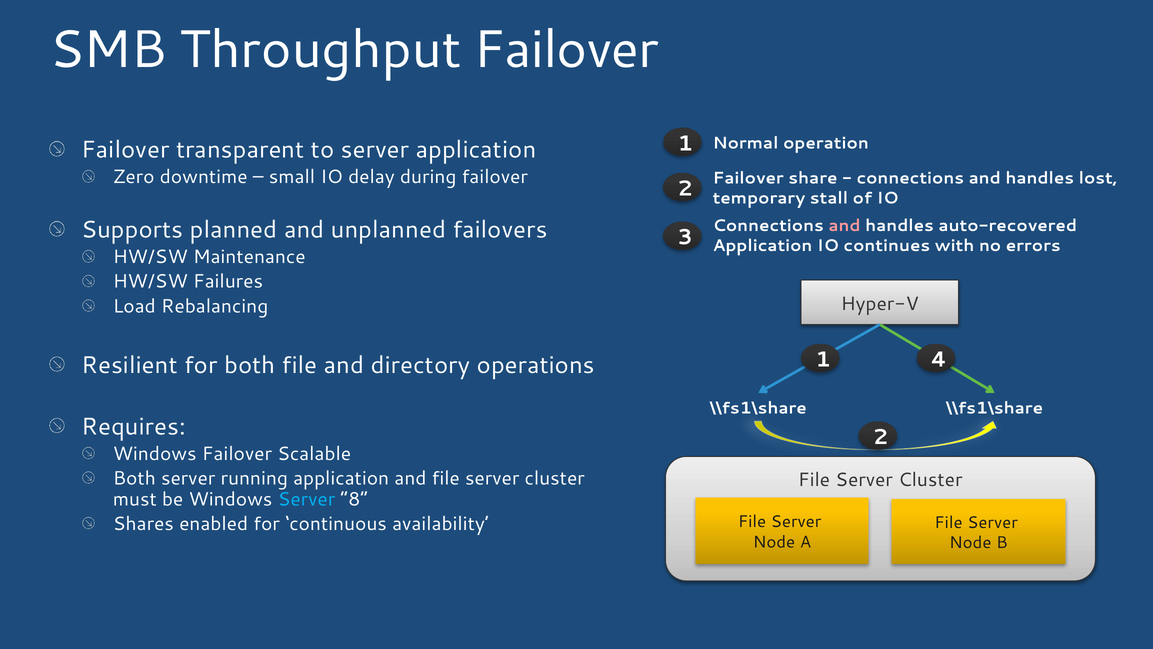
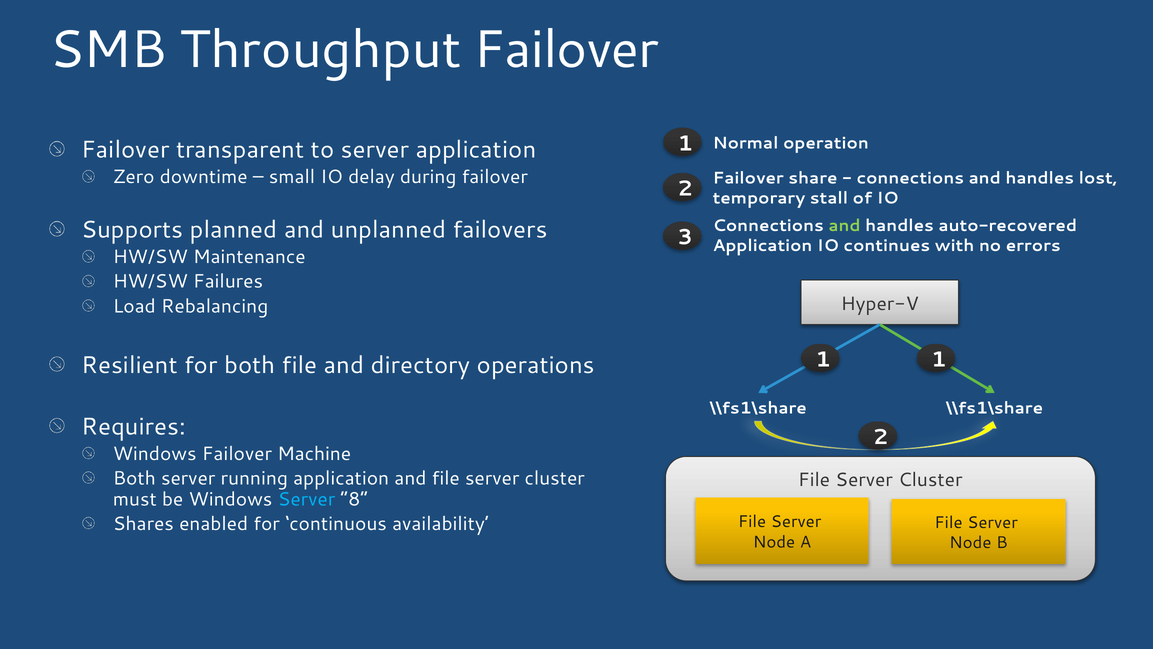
and at (844, 226) colour: pink -> light green
1 4: 4 -> 1
Scalable: Scalable -> Machine
